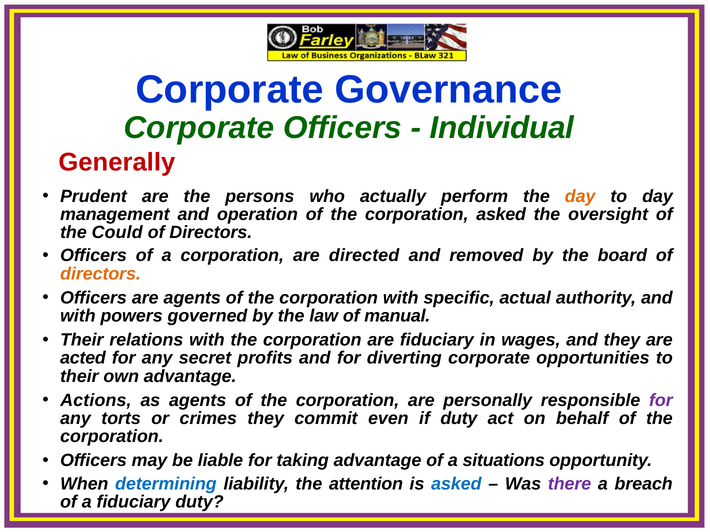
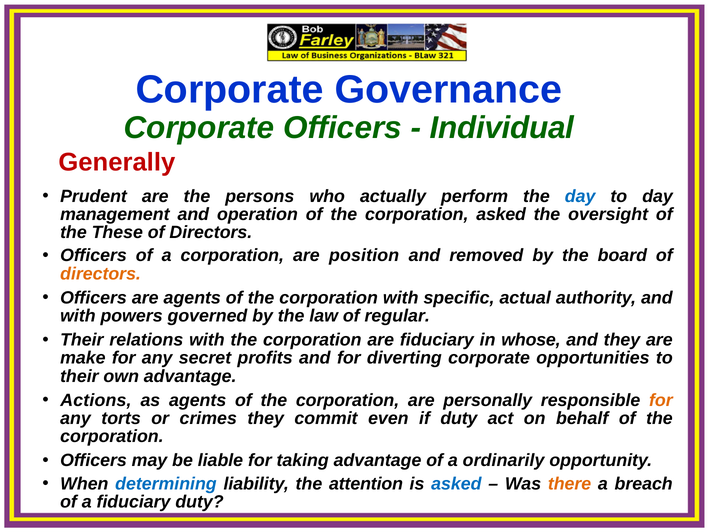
day at (580, 197) colour: orange -> blue
Could: Could -> These
directed: directed -> position
manual: manual -> regular
wages: wages -> whose
acted: acted -> make
for at (661, 401) colour: purple -> orange
situations: situations -> ordinarily
there colour: purple -> orange
